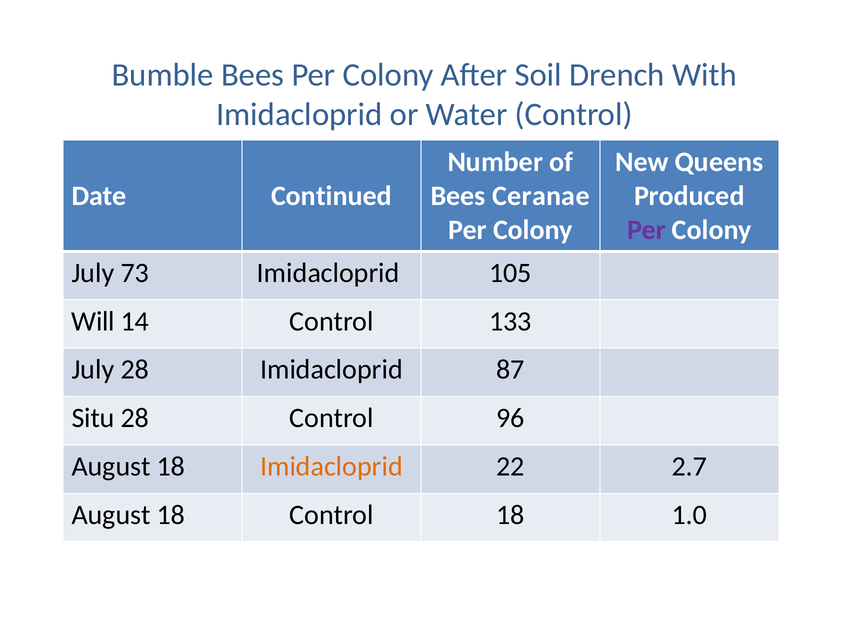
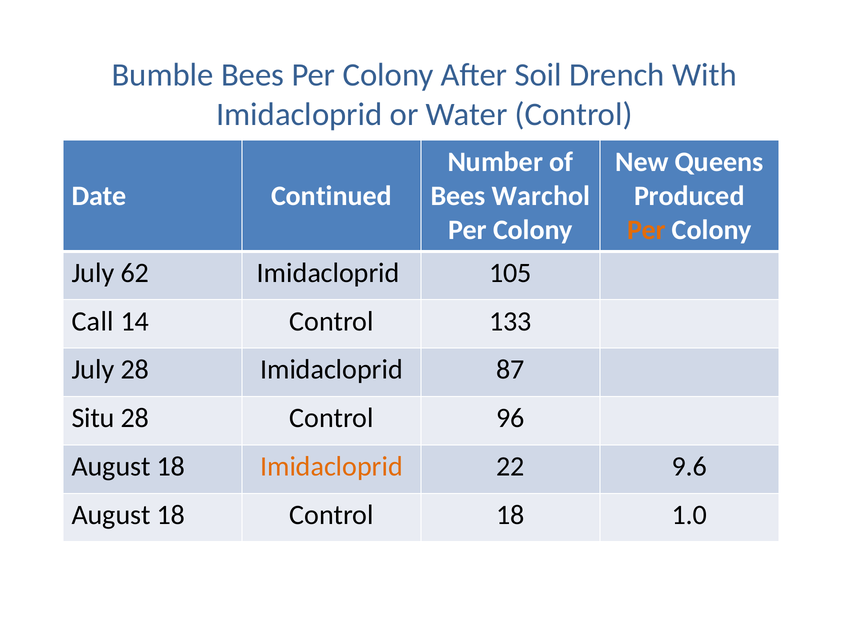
Ceranae: Ceranae -> Warchol
Per at (646, 230) colour: purple -> orange
73: 73 -> 62
Will: Will -> Call
2.7: 2.7 -> 9.6
